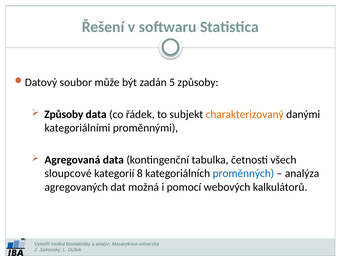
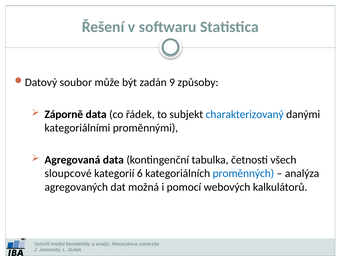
5: 5 -> 9
Způsoby at (64, 114): Způsoby -> Záporně
charakterizovaný colour: orange -> blue
8: 8 -> 6
